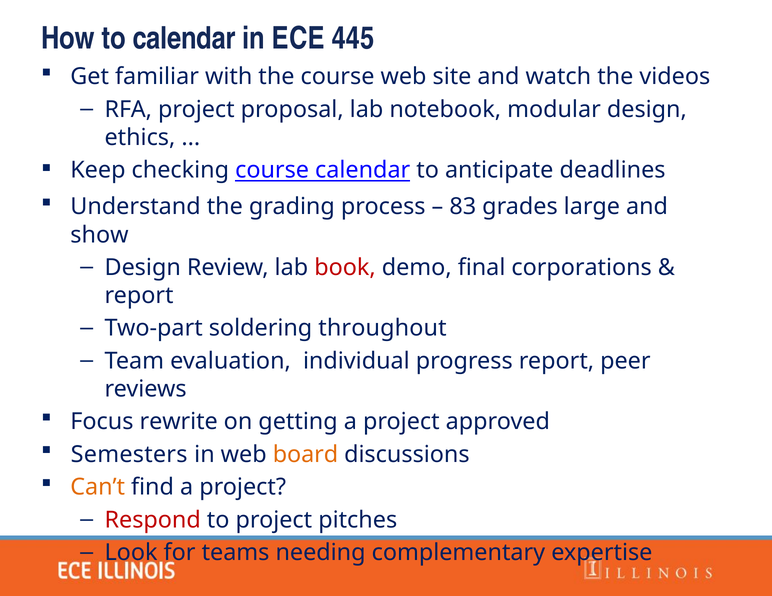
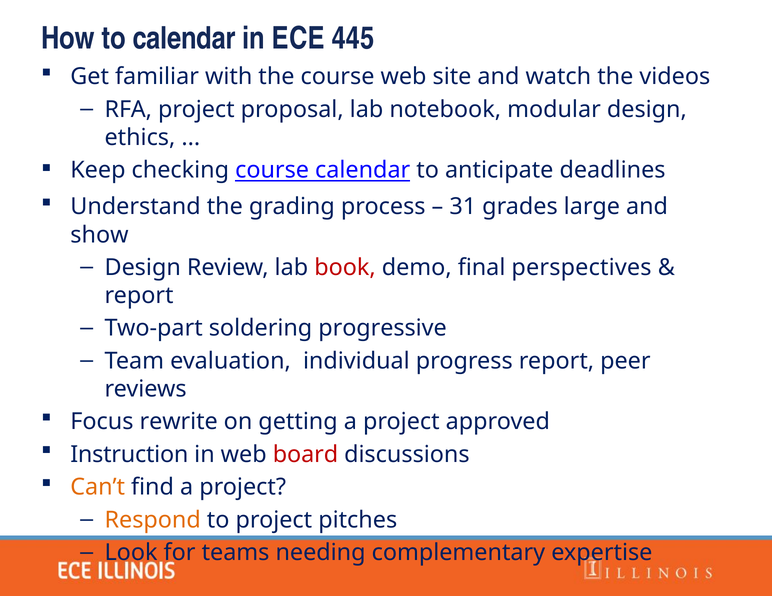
83: 83 -> 31
corporations: corporations -> perspectives
throughout: throughout -> progressive
Semesters: Semesters -> Instruction
board colour: orange -> red
Respond colour: red -> orange
